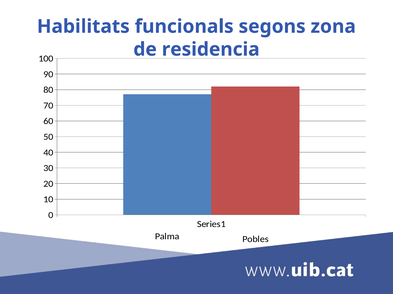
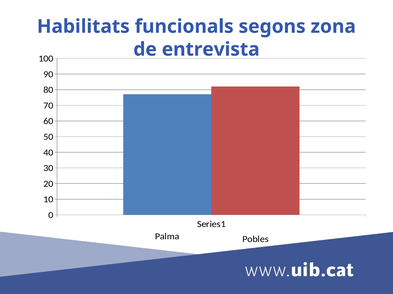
residencia: residencia -> entrevista
